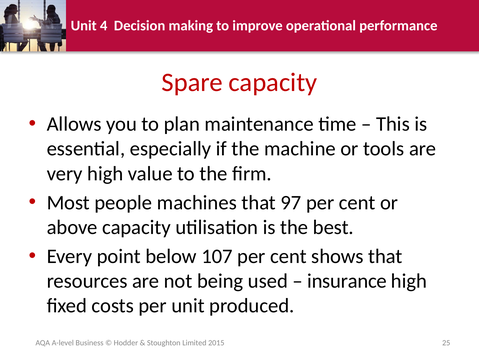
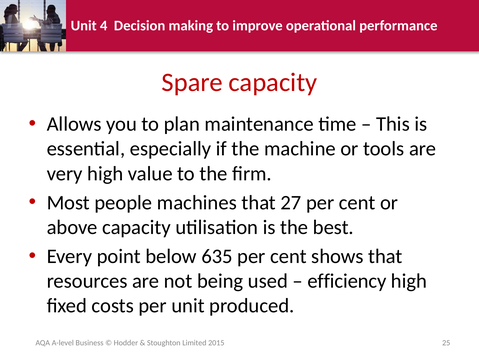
97: 97 -> 27
107: 107 -> 635
insurance: insurance -> efficiency
